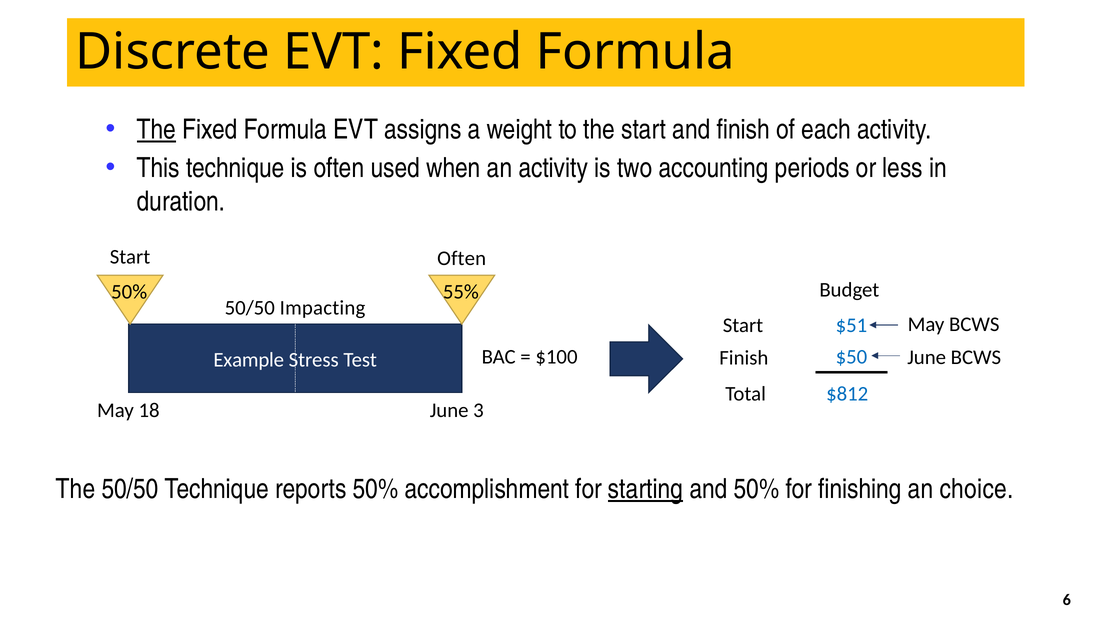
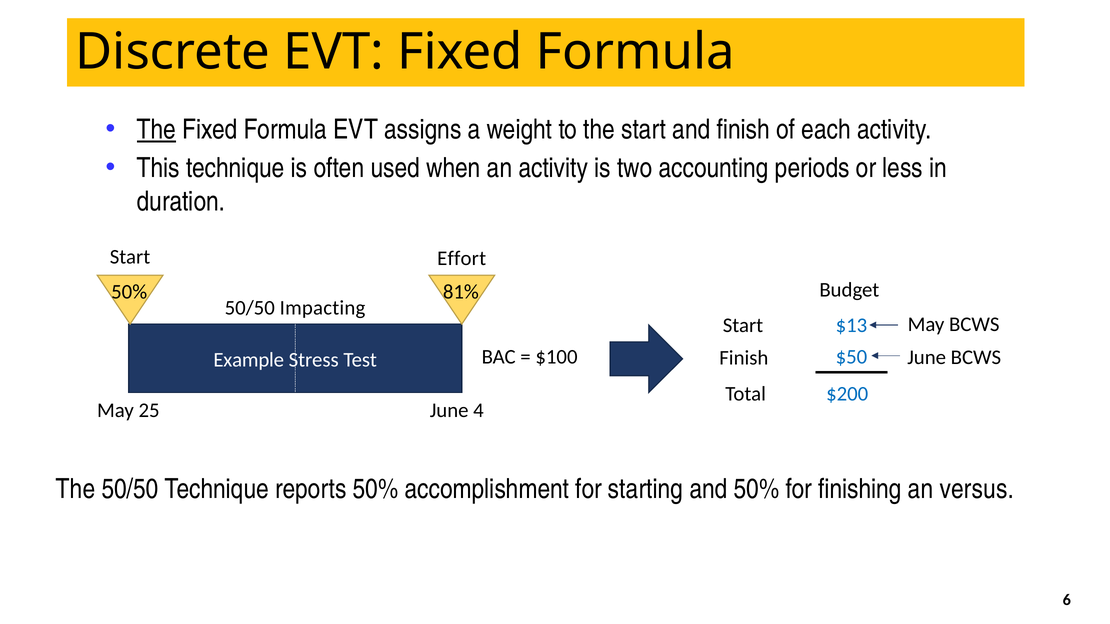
Often at (462, 259): Often -> Effort
55%: 55% -> 81%
$51: $51 -> $13
$812: $812 -> $200
18: 18 -> 25
3: 3 -> 4
starting underline: present -> none
choice: choice -> versus
